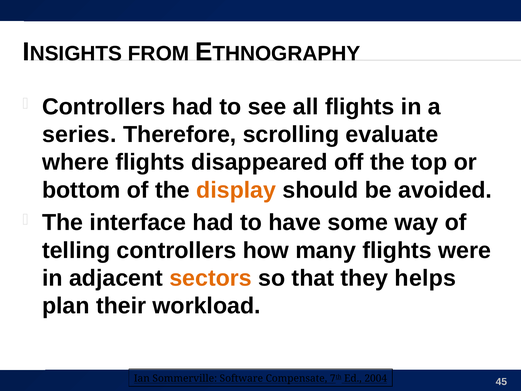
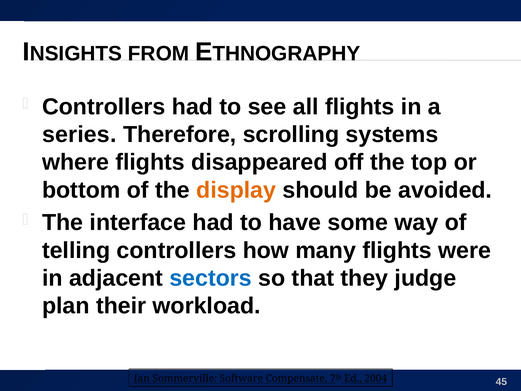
evaluate: evaluate -> systems
sectors colour: orange -> blue
helps: helps -> judge
